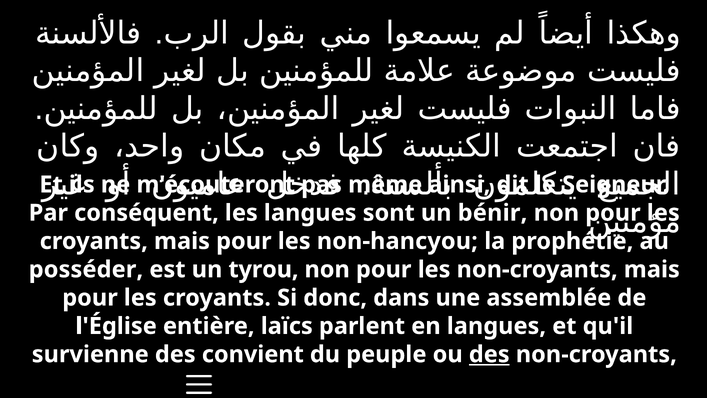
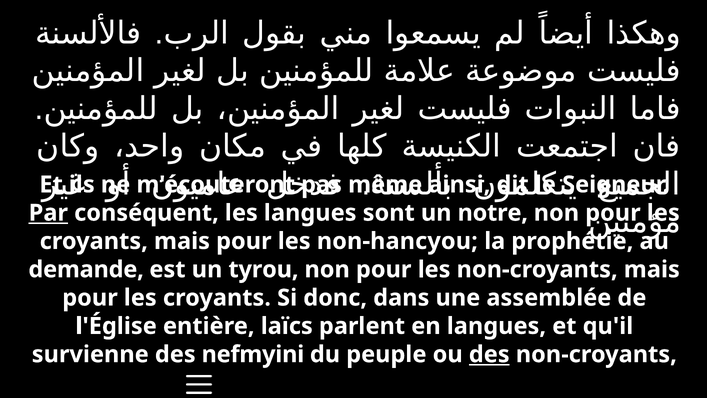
Par underline: none -> present
bénir: bénir -> notre
posséder: posséder -> demande
convient: convient -> nefmyini
